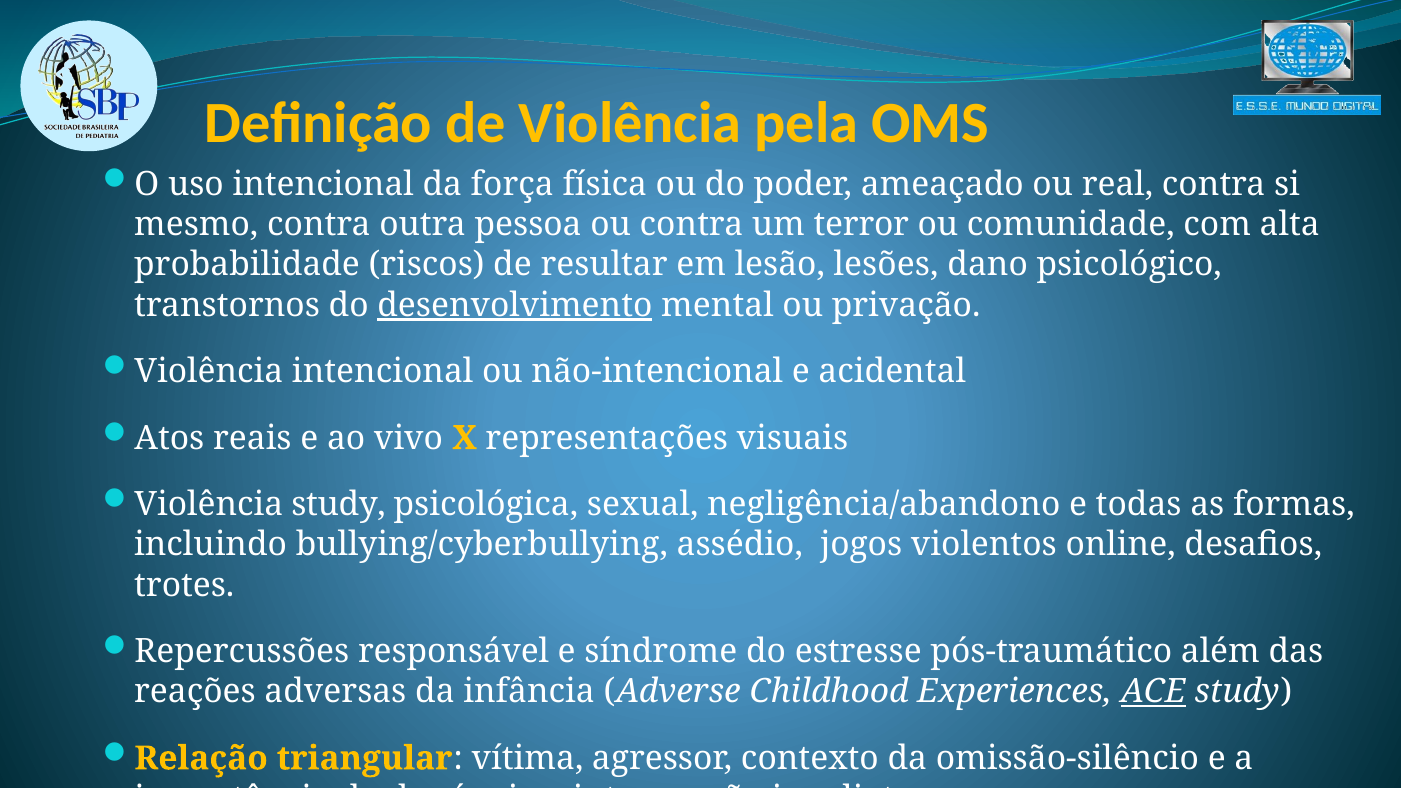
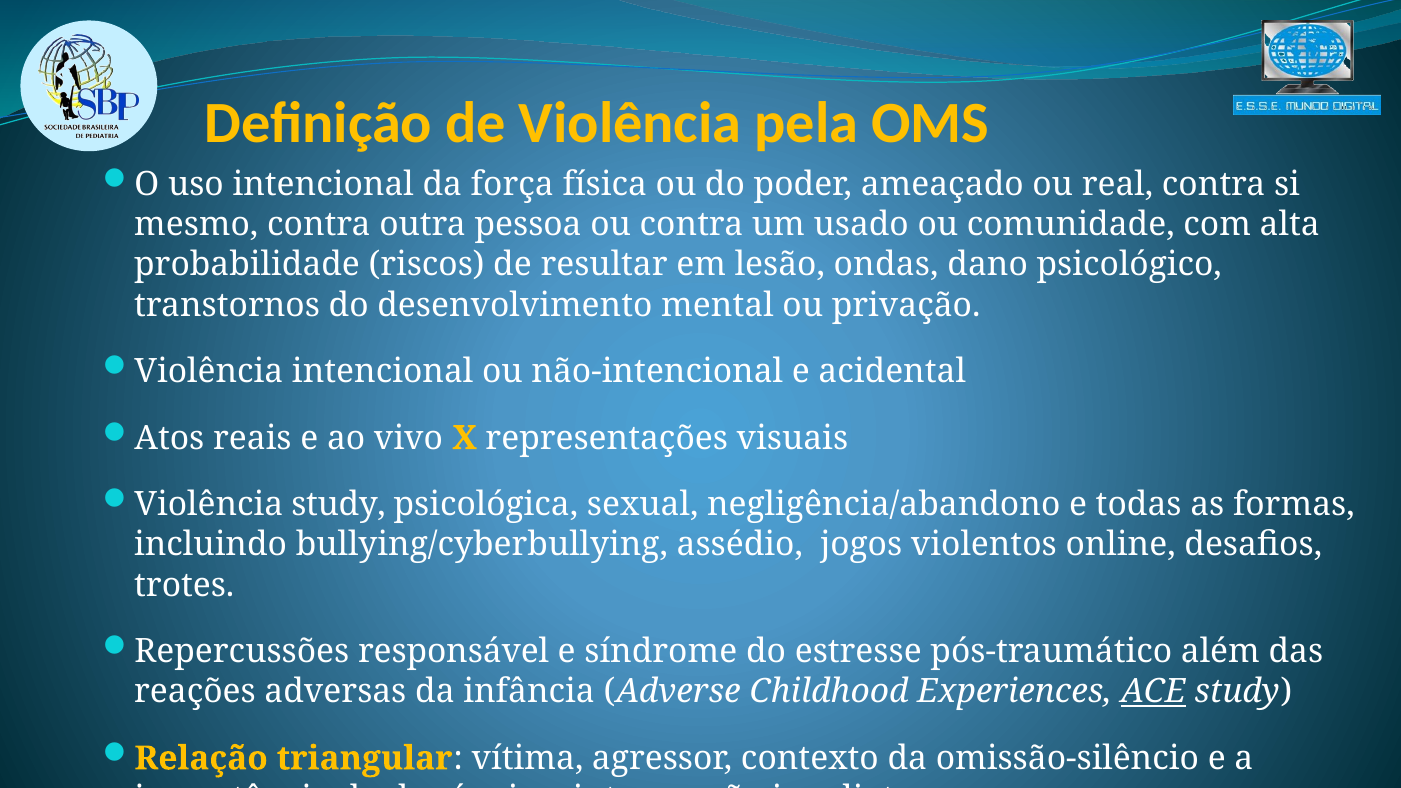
terror: terror -> usado
lesões: lesões -> ondas
desenvolvimento underline: present -> none
